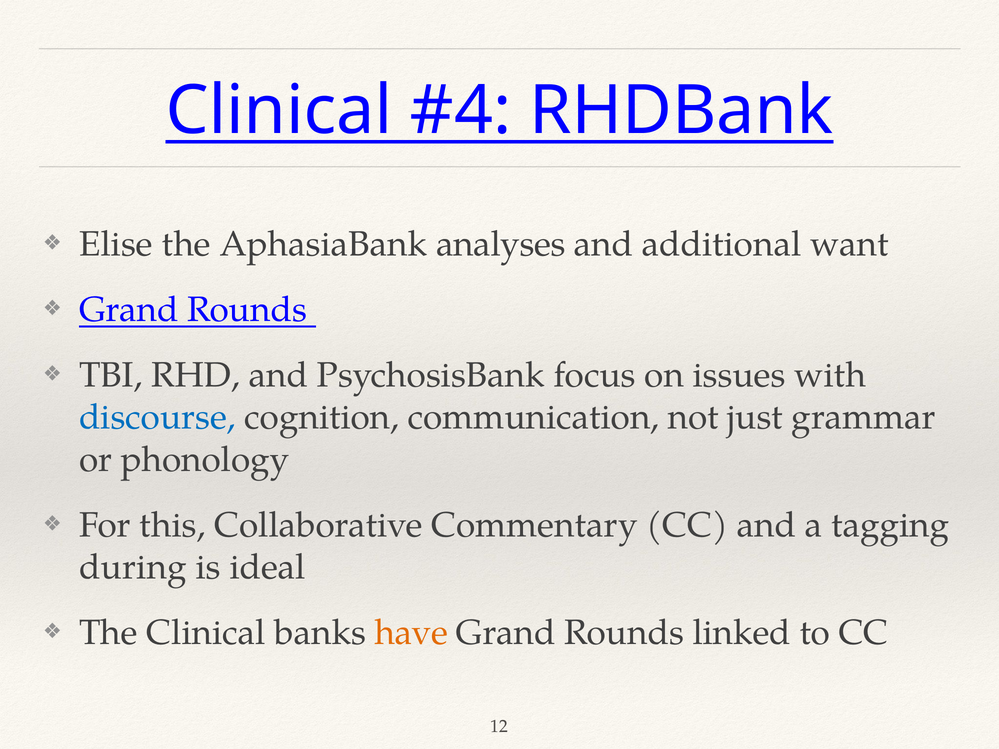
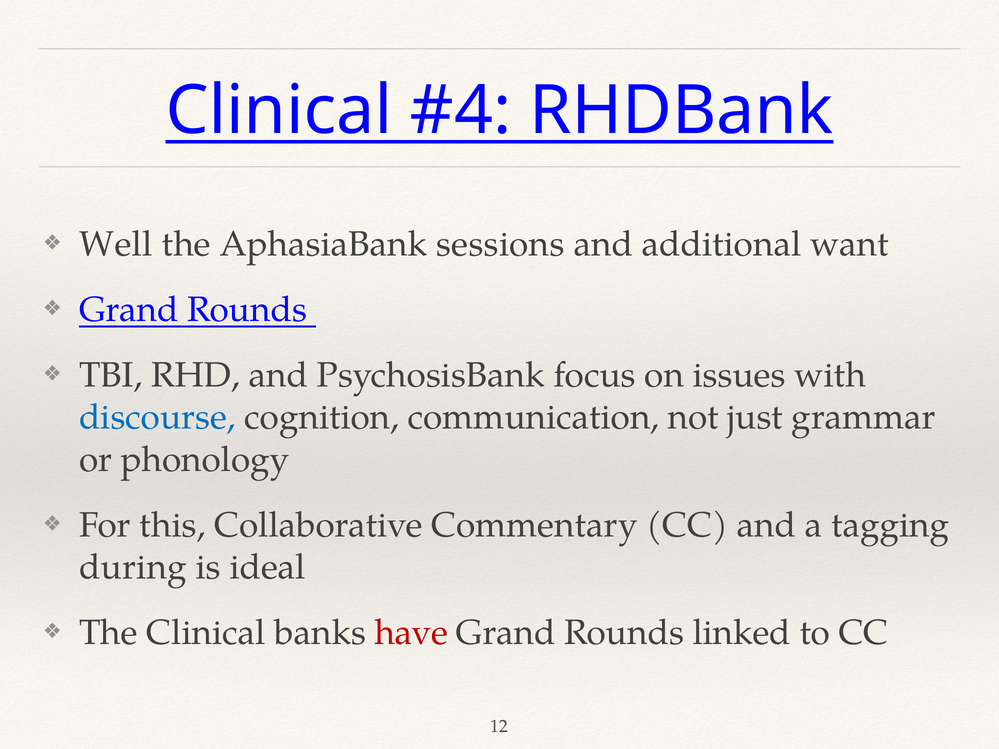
Elise: Elise -> Well
analyses: analyses -> sessions
have colour: orange -> red
